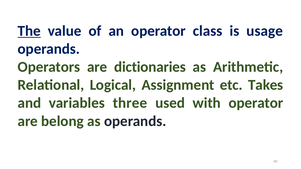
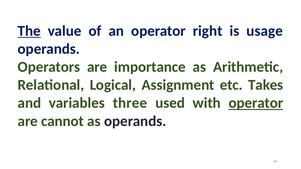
class: class -> right
dictionaries: dictionaries -> importance
operator at (256, 103) underline: none -> present
belong: belong -> cannot
